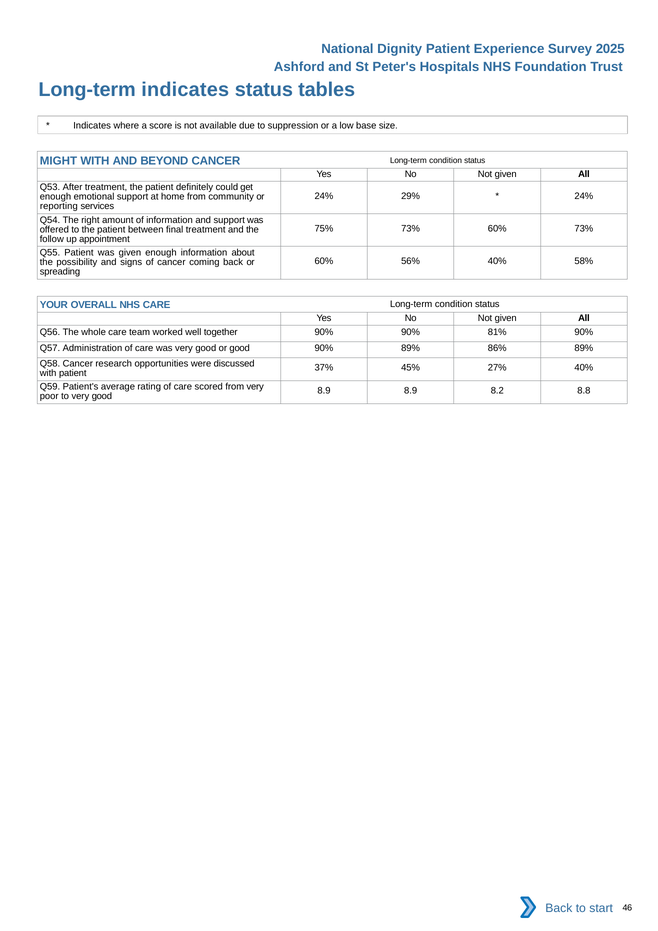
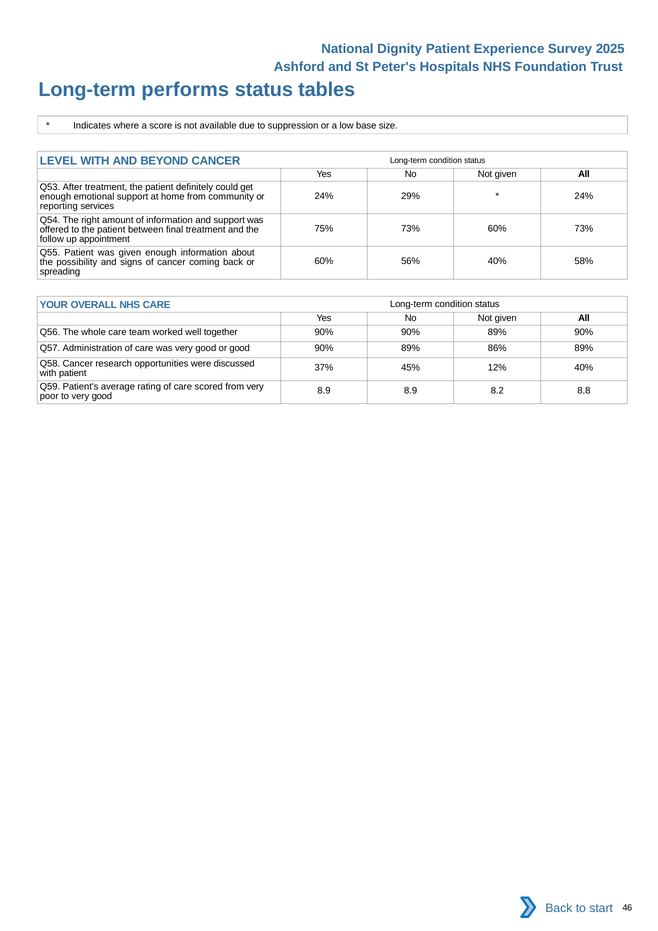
Long-term indicates: indicates -> performs
MIGHT: MIGHT -> LEVEL
90% 90% 81%: 81% -> 89%
27%: 27% -> 12%
